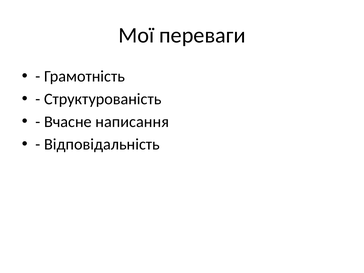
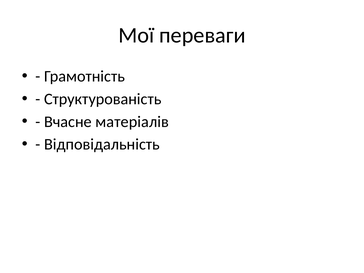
написання: написання -> матеріалів
